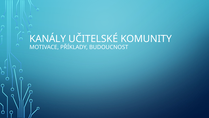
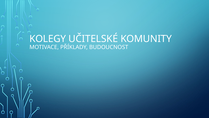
KANÁLY: KANÁLY -> KOLEGY
